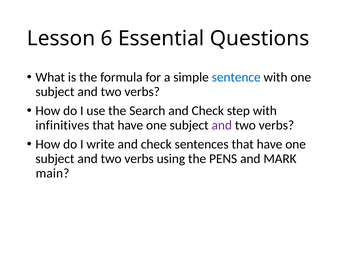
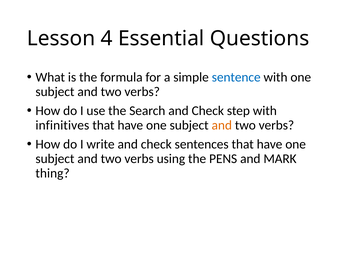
6: 6 -> 4
and at (222, 125) colour: purple -> orange
main: main -> thing
